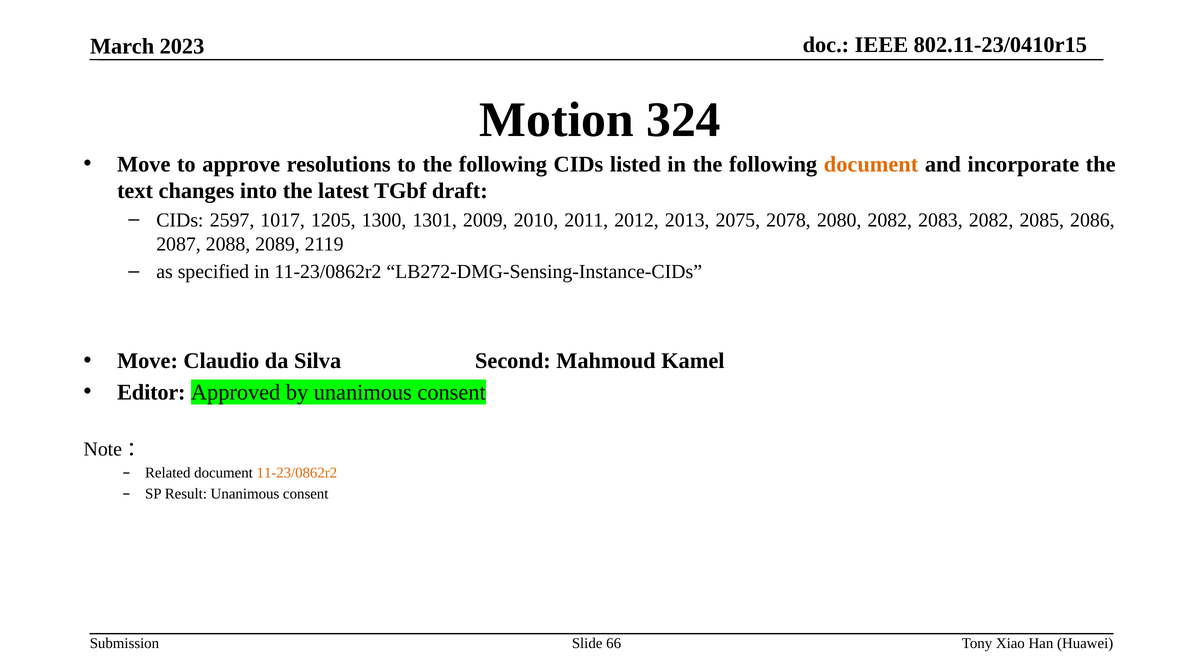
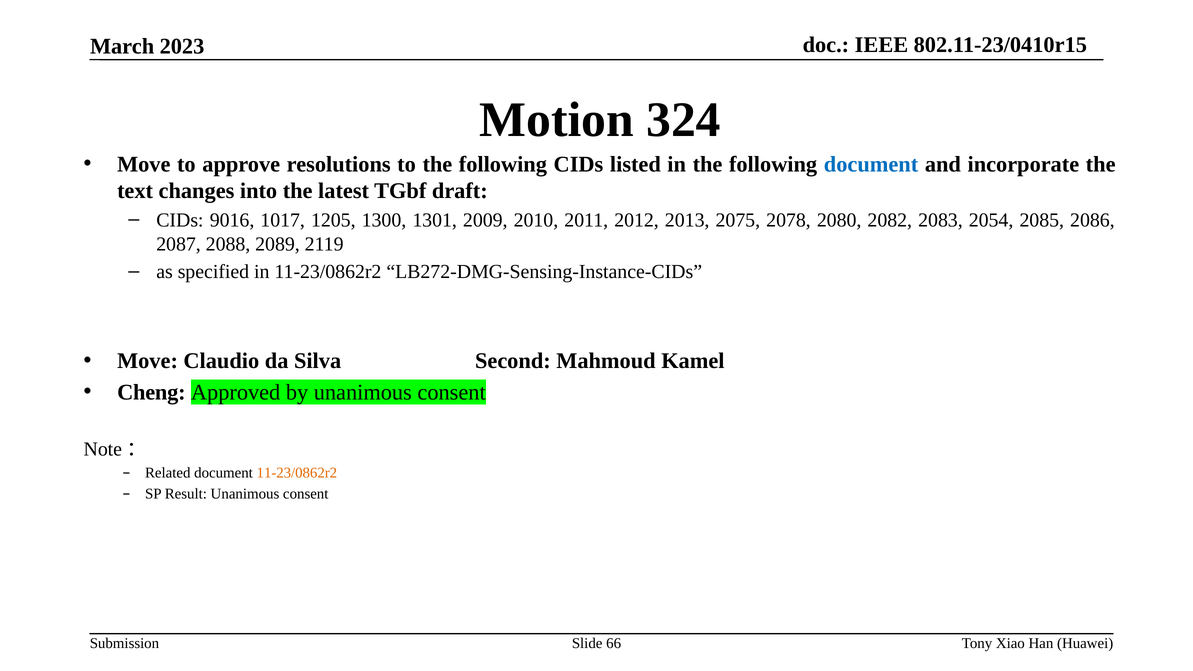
document at (871, 164) colour: orange -> blue
2597: 2597 -> 9016
2083 2082: 2082 -> 2054
Editor: Editor -> Cheng
